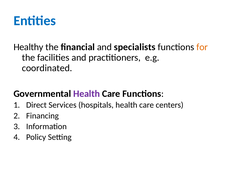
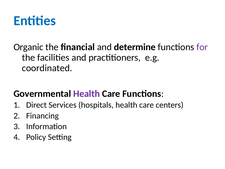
Healthy: Healthy -> Organic
specialists: specialists -> determine
for colour: orange -> purple
